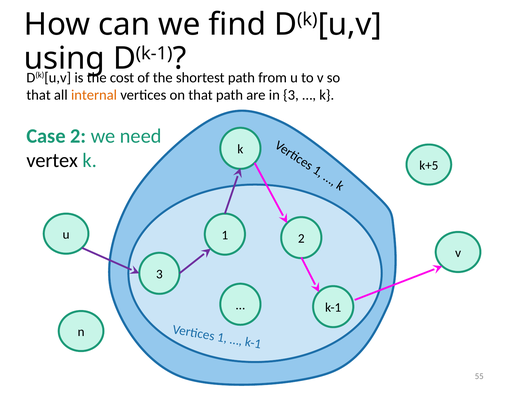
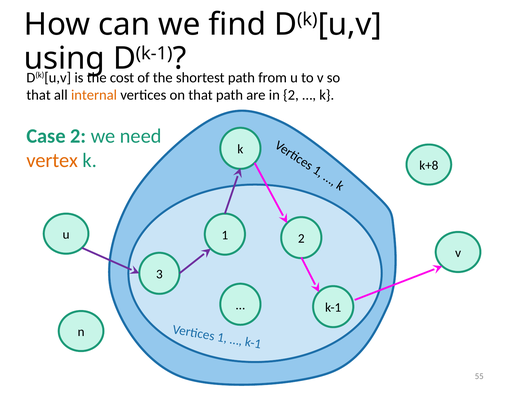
in 3: 3 -> 2
vertex colour: black -> orange
k+5: k+5 -> k+8
